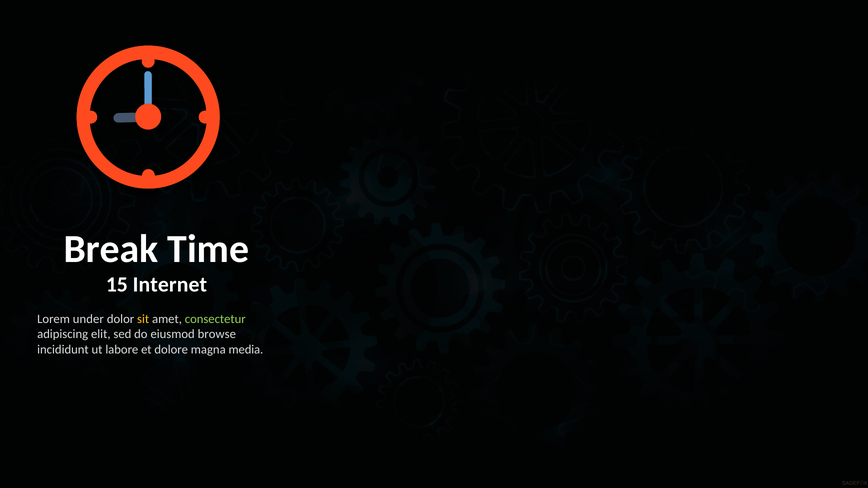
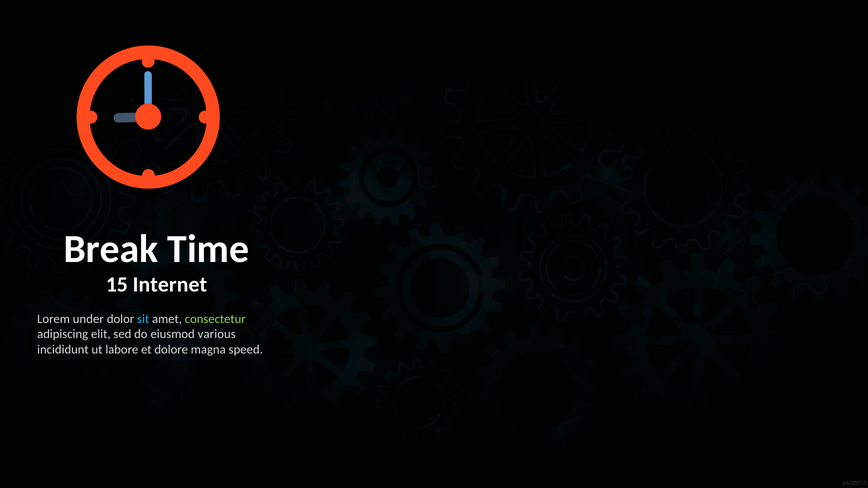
sit colour: yellow -> light blue
browse: browse -> various
media: media -> speed
